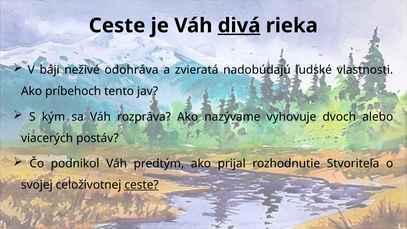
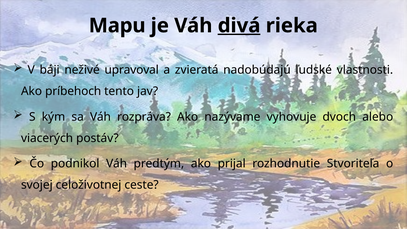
Ceste at (117, 26): Ceste -> Mapu
odohráva: odohráva -> upravoval
ceste at (142, 185) underline: present -> none
